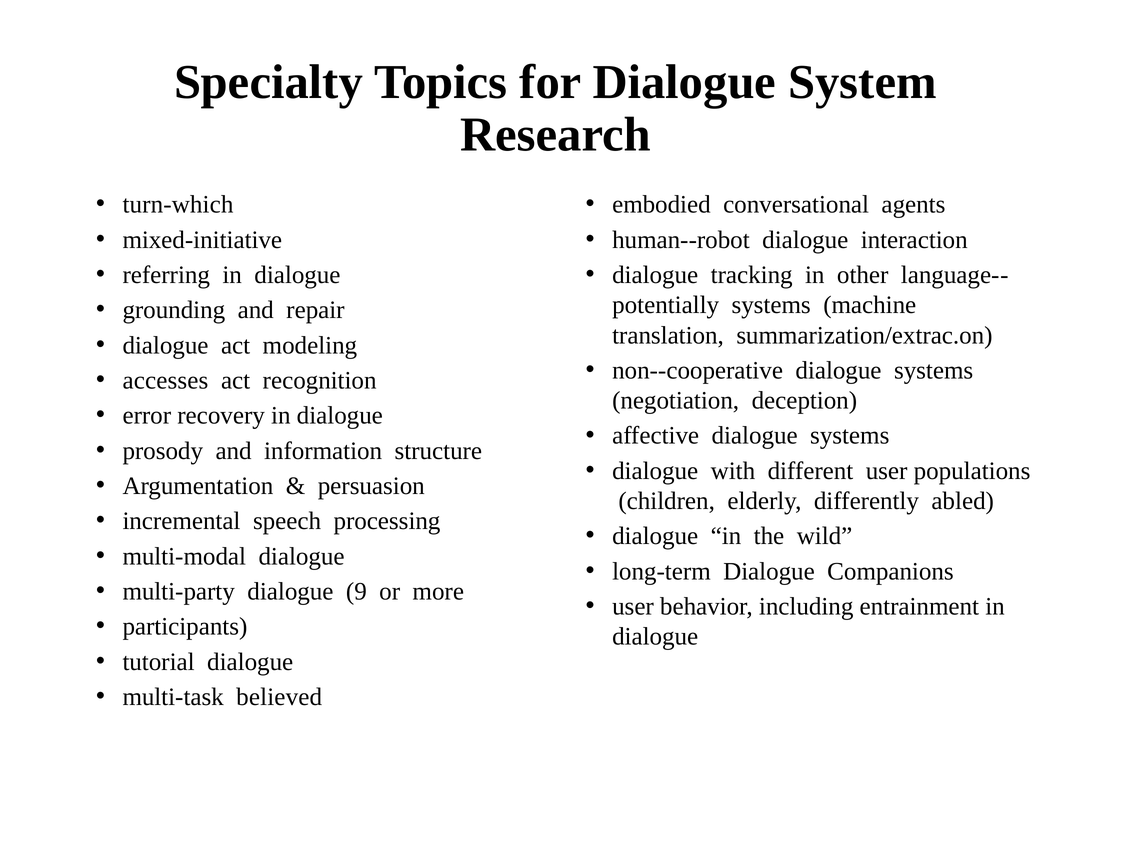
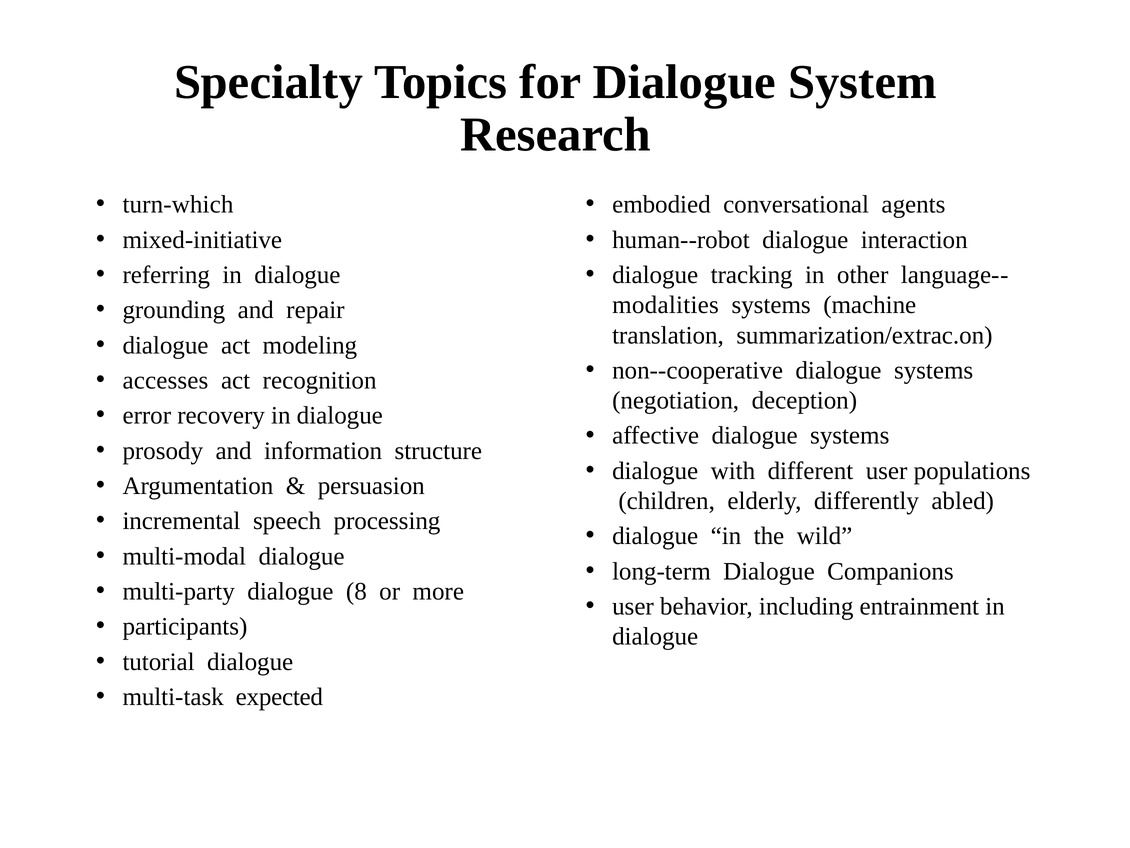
potentially: potentially -> modalities
9: 9 -> 8
believed: believed -> expected
